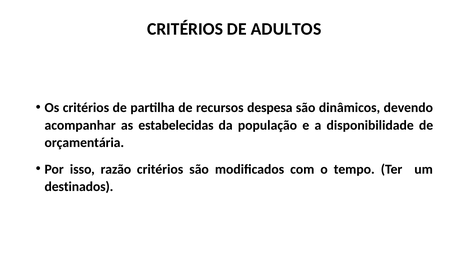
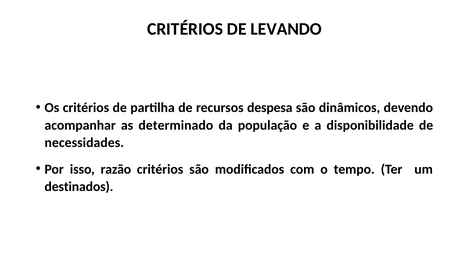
ADULTOS: ADULTOS -> LEVANDO
estabelecidas: estabelecidas -> determinado
orçamentária: orçamentária -> necessidades
